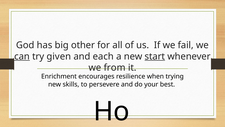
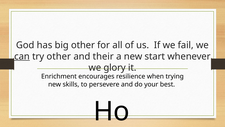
try given: given -> other
each: each -> their
start underline: present -> none
from: from -> glory
